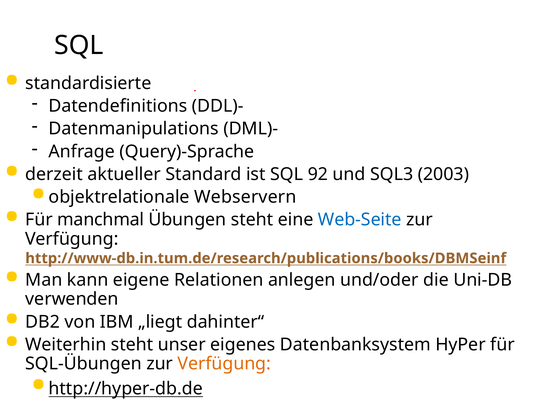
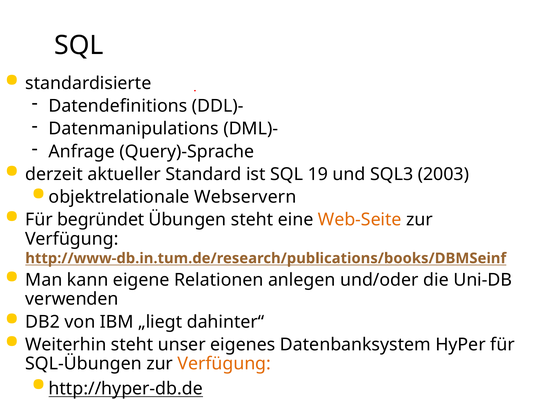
92: 92 -> 19
manchmal: manchmal -> begründet
Web-Seite colour: blue -> orange
